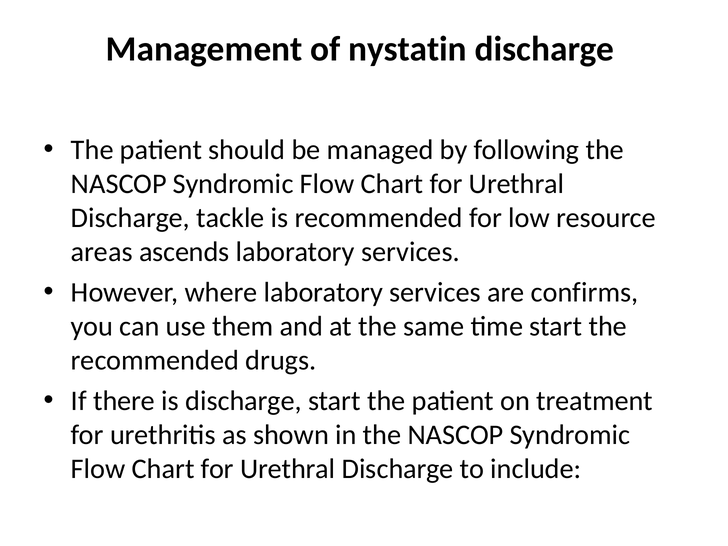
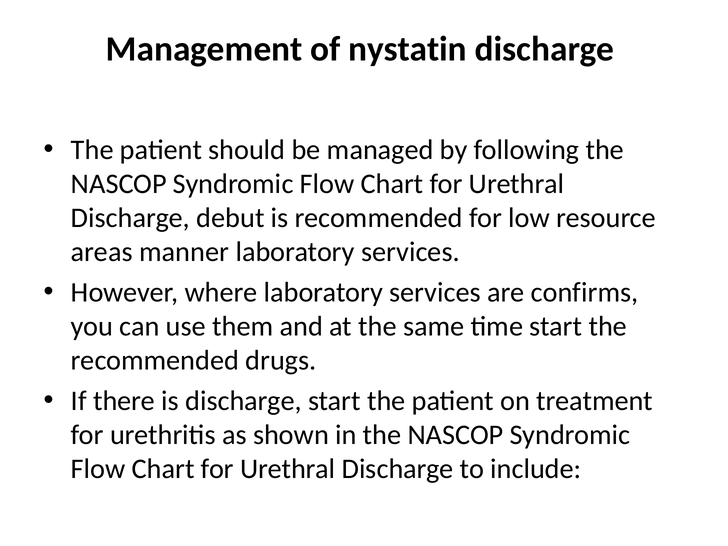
tackle: tackle -> debut
ascends: ascends -> manner
